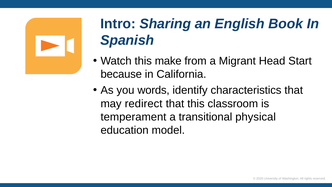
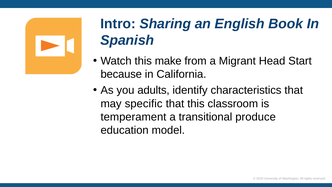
words: words -> adults
redirect: redirect -> specific
physical: physical -> produce
